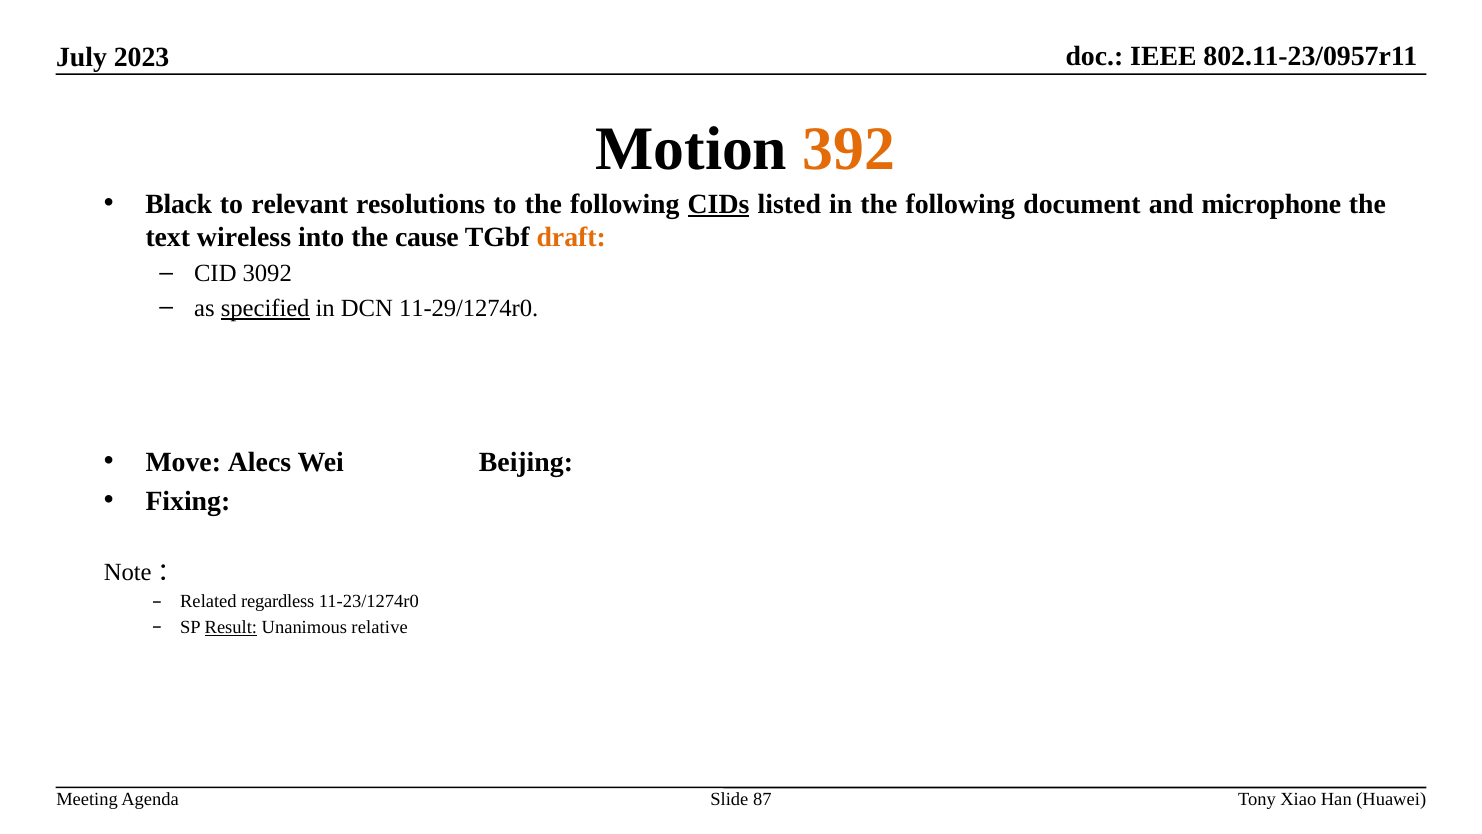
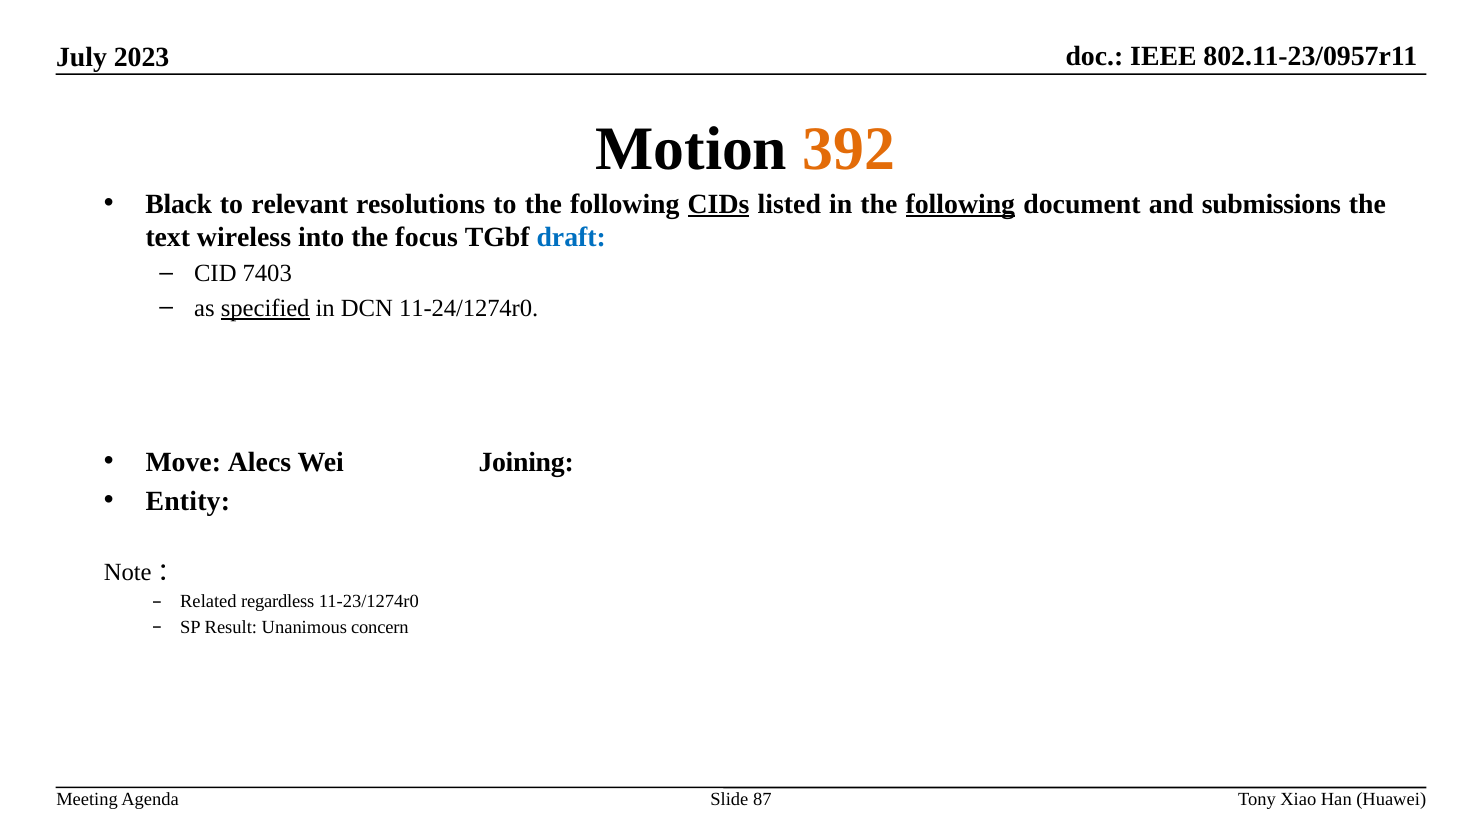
following at (960, 204) underline: none -> present
microphone: microphone -> submissions
cause: cause -> focus
draft colour: orange -> blue
3092: 3092 -> 7403
11-29/1274r0: 11-29/1274r0 -> 11-24/1274r0
Beijing: Beijing -> Joining
Fixing: Fixing -> Entity
Result underline: present -> none
relative: relative -> concern
